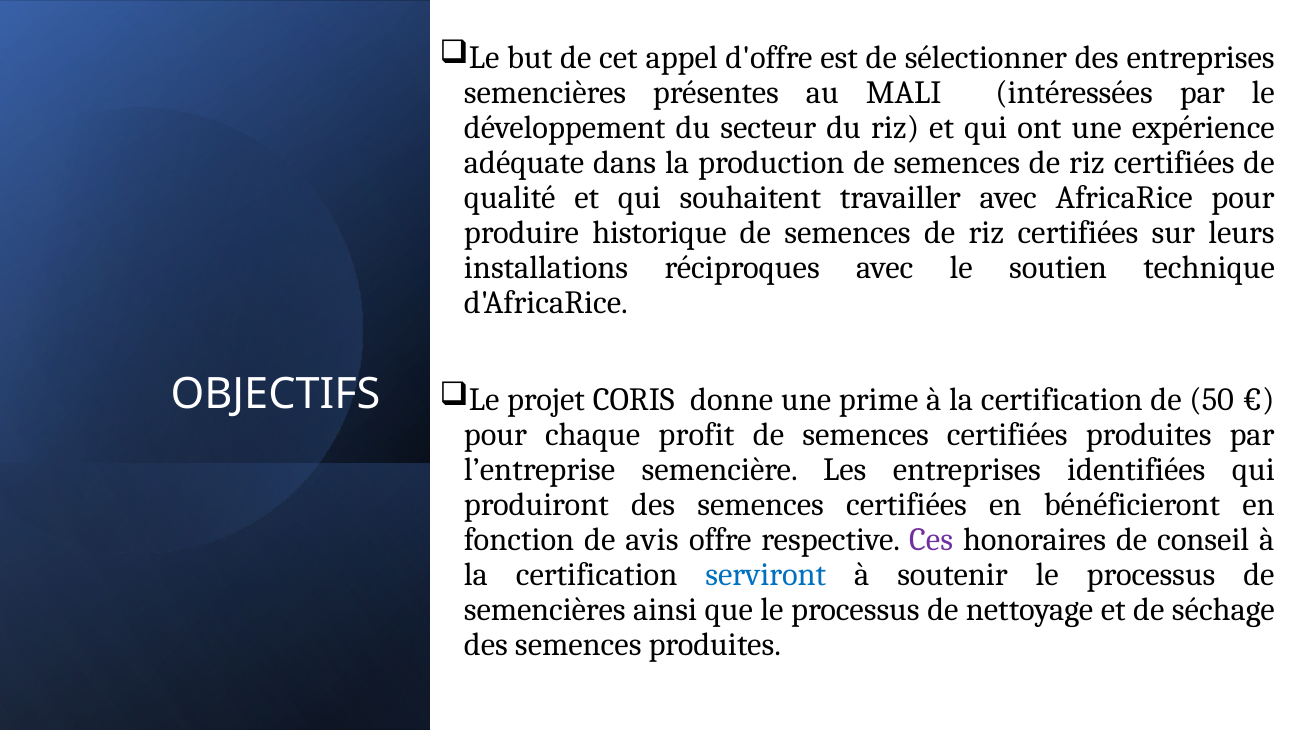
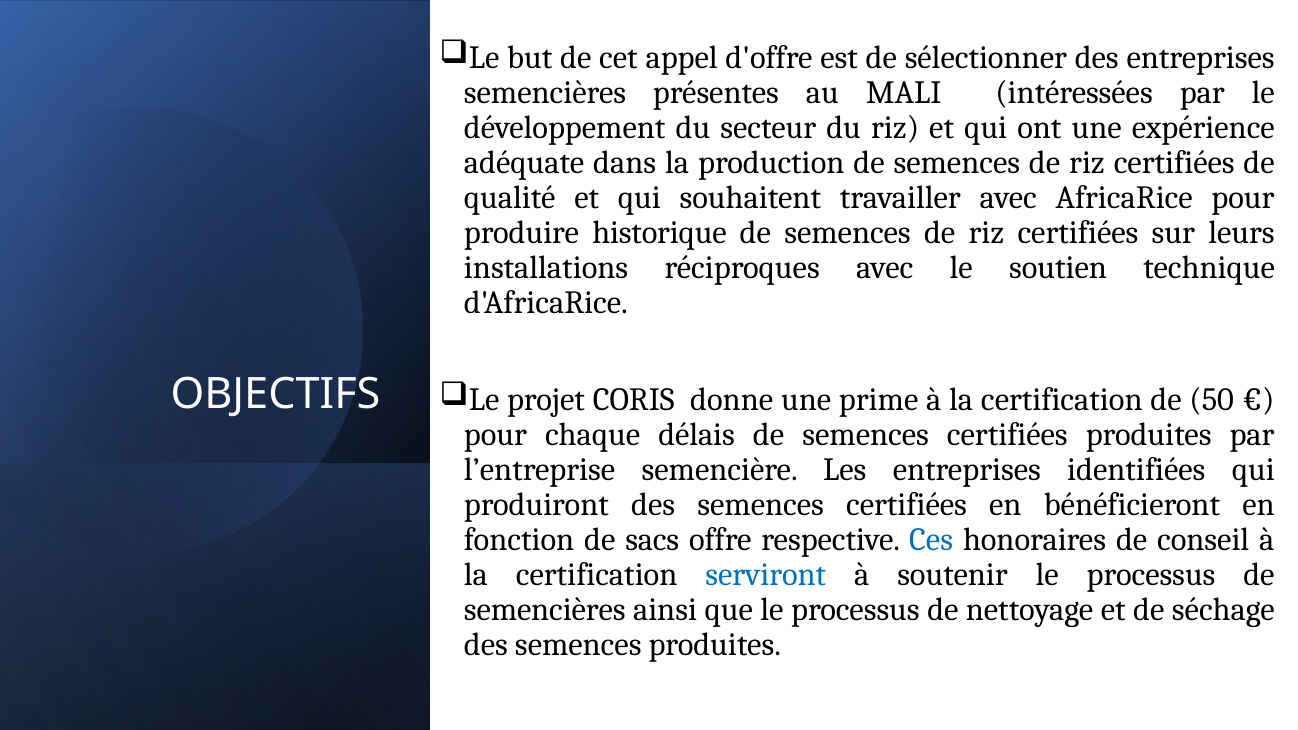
profit: profit -> délais
avis: avis -> sacs
Ces colour: purple -> blue
